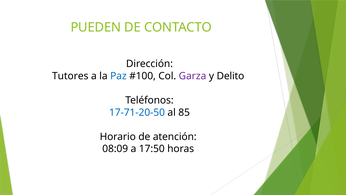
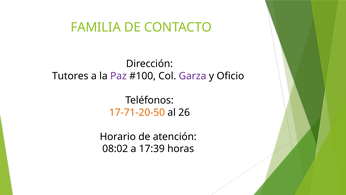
PUEDEN: PUEDEN -> FAMILIA
Paz colour: blue -> purple
Delito: Delito -> Oficio
17-71-20-50 colour: blue -> orange
85: 85 -> 26
08:09: 08:09 -> 08:02
17:50: 17:50 -> 17:39
